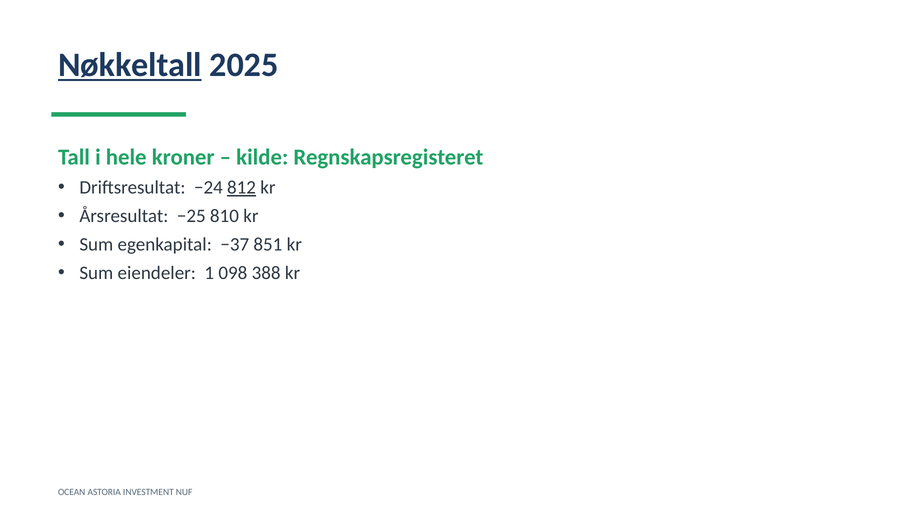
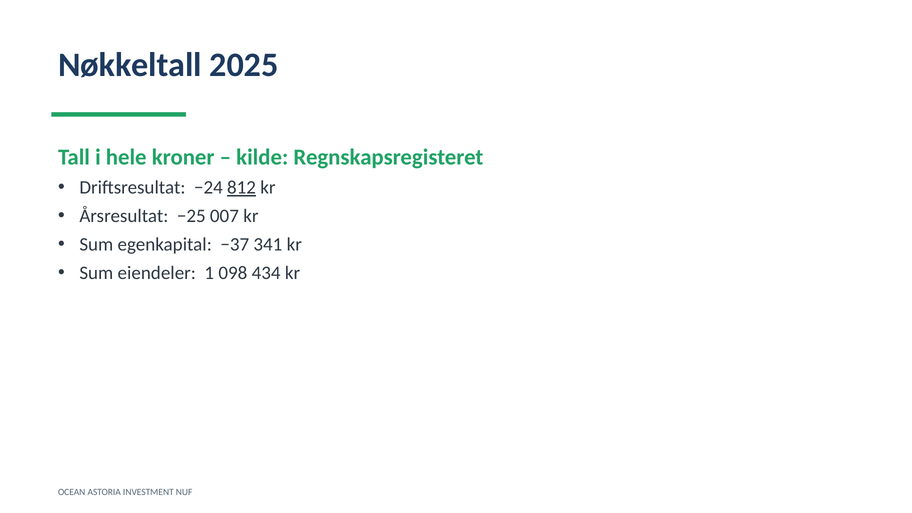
Nøkkeltall underline: present -> none
810: 810 -> 007
851: 851 -> 341
388: 388 -> 434
